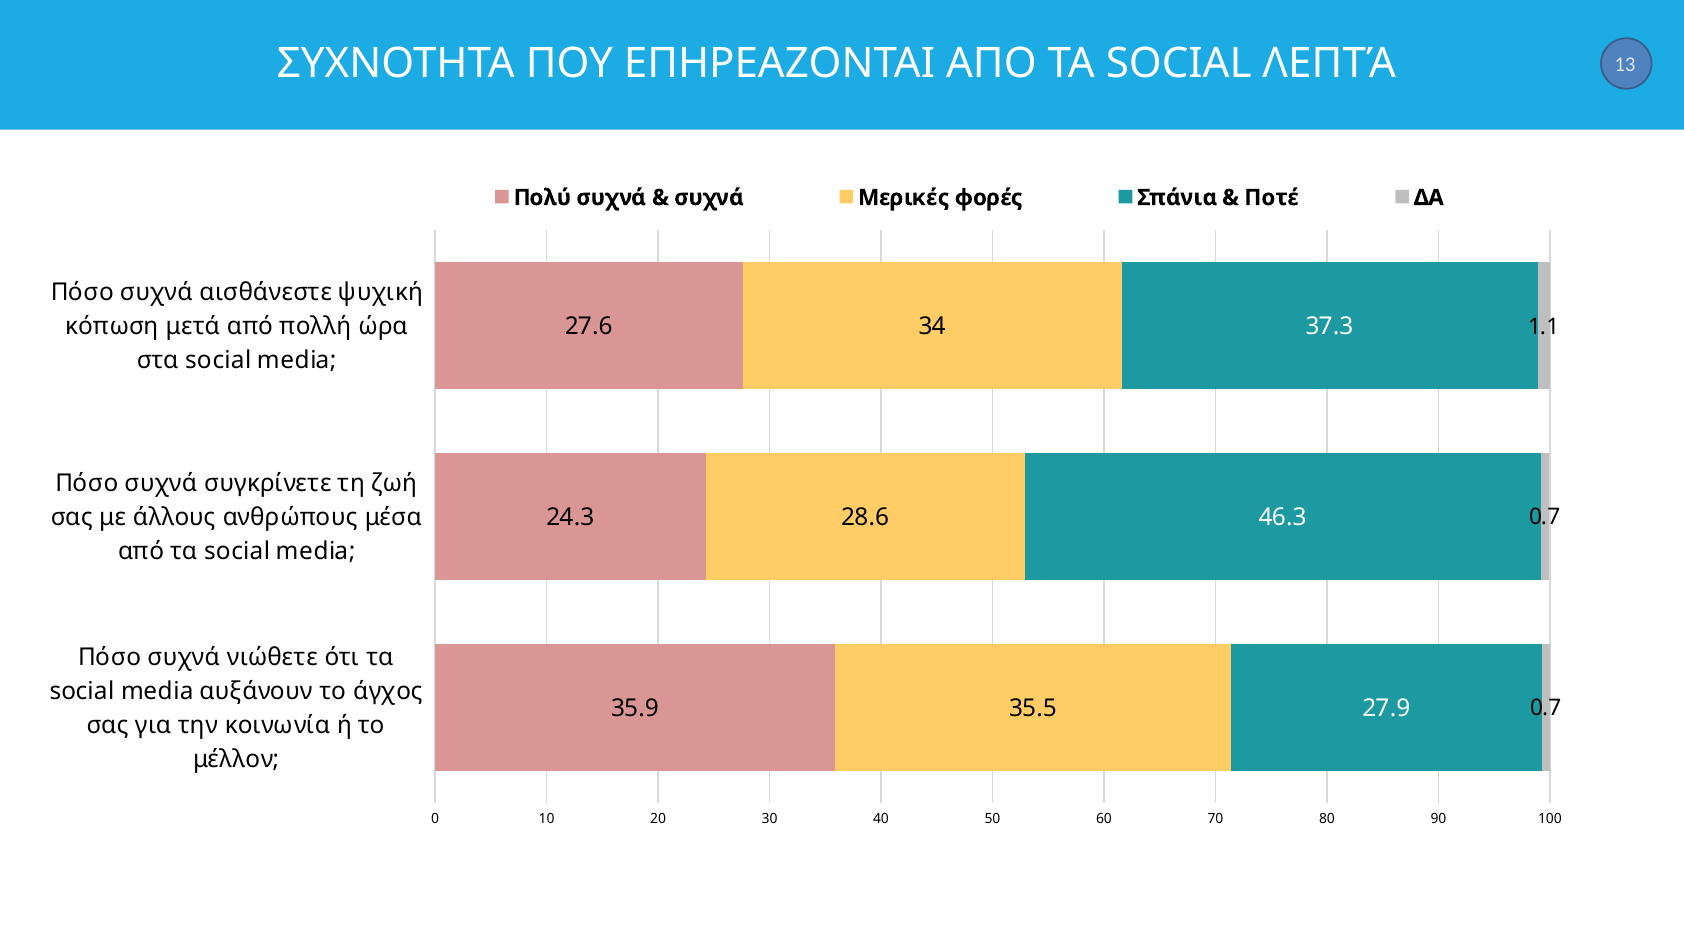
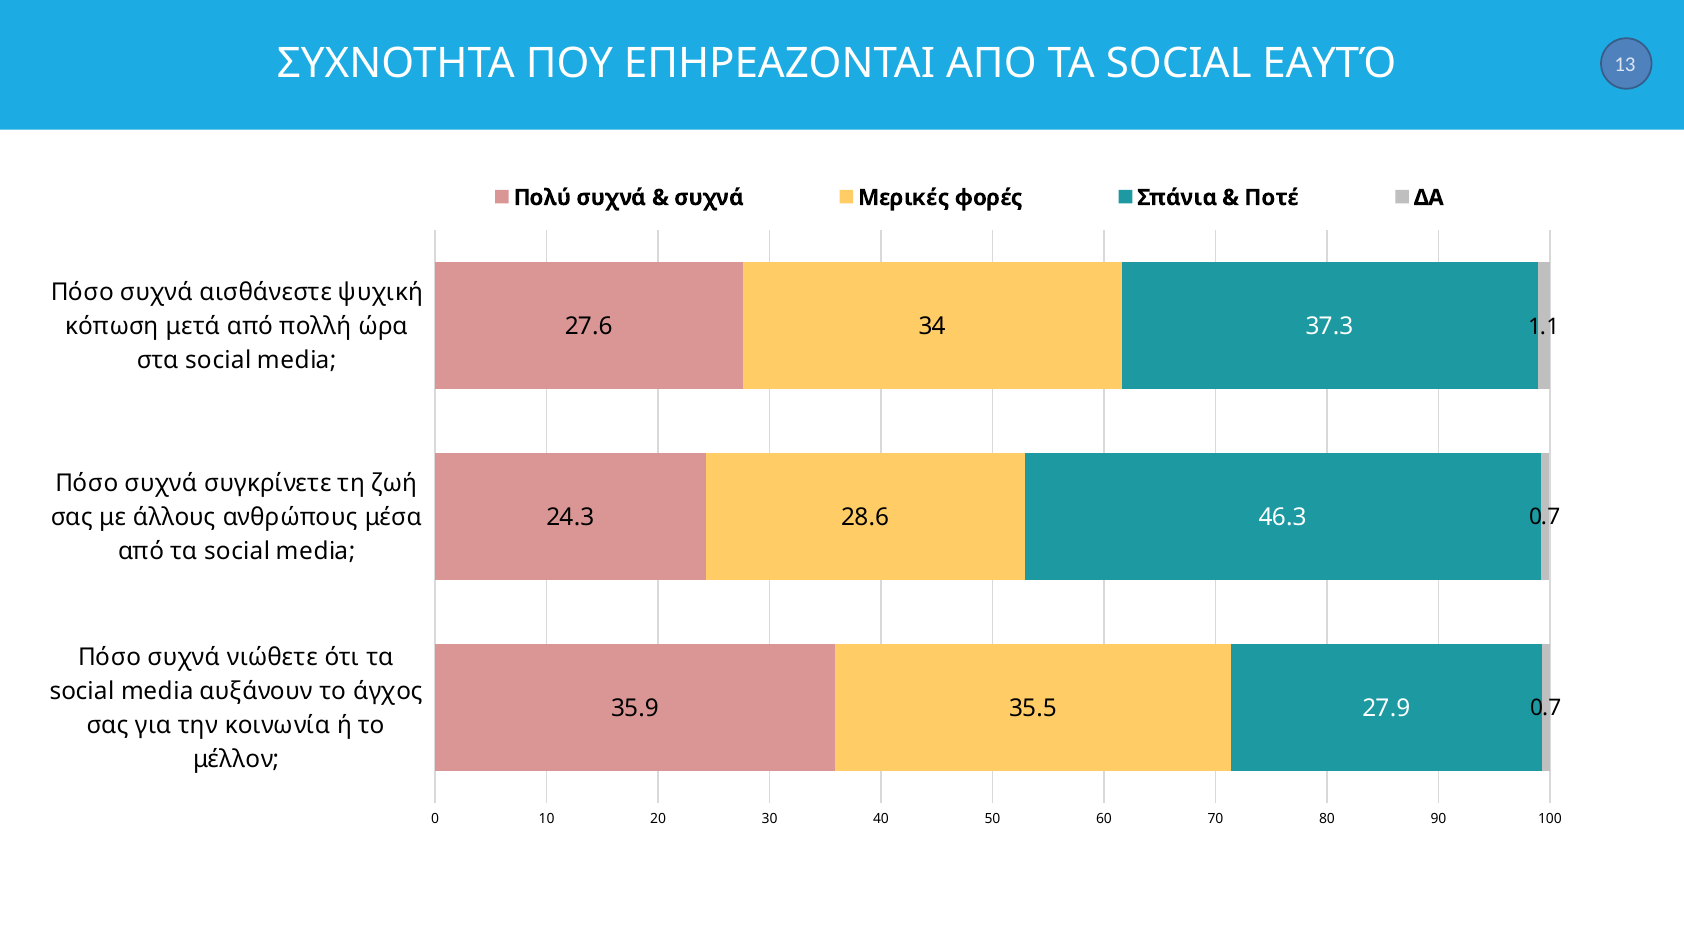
ΛΕΠΤΆ: ΛΕΠΤΆ -> ΕΑΥΤΌ
